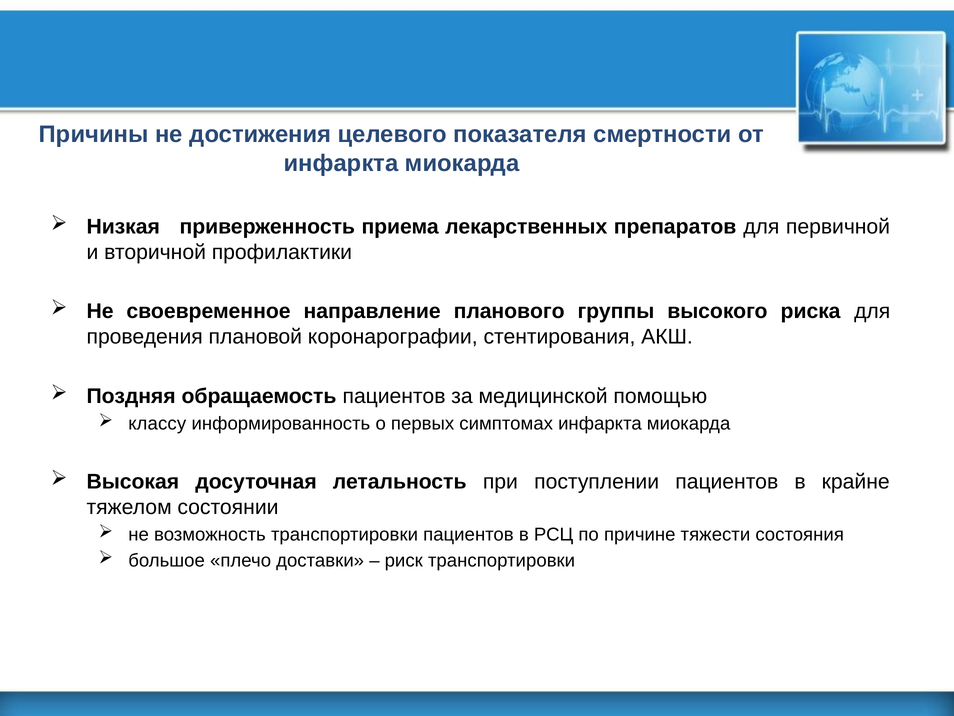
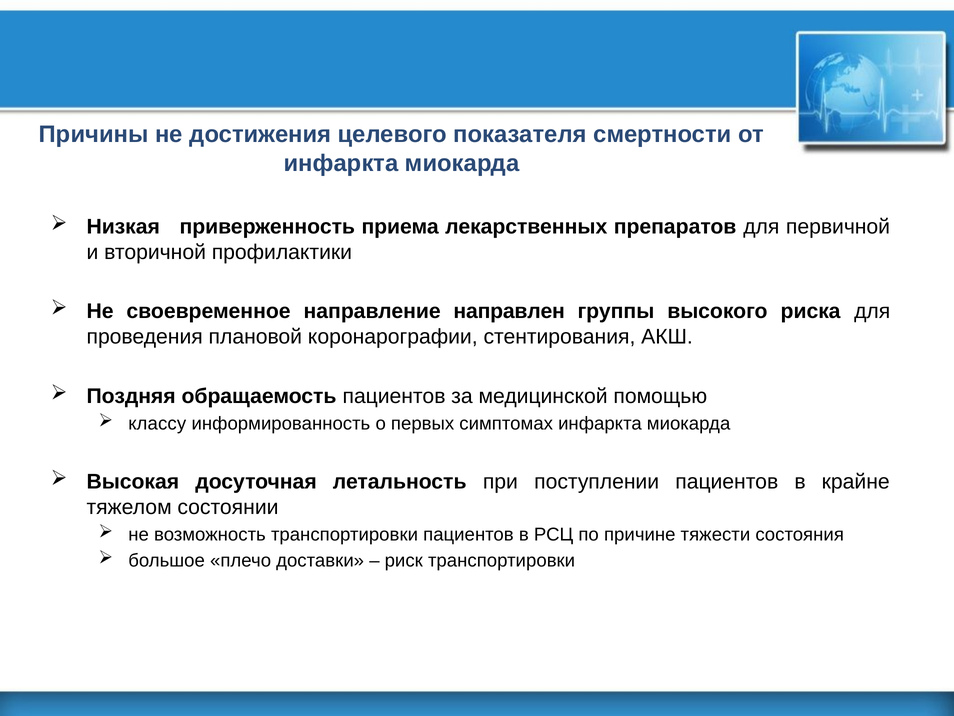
планового: планового -> направлен
